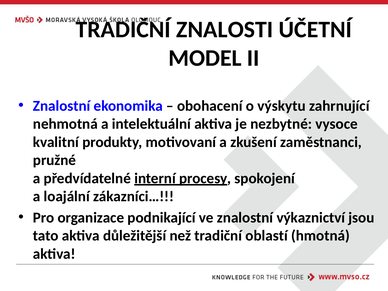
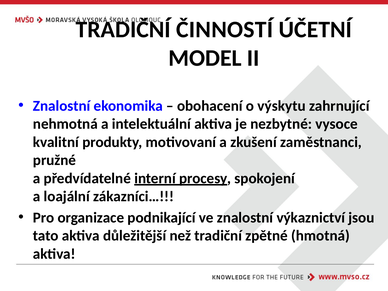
ZNALOSTI: ZNALOSTI -> ČINNOSTÍ
oblastí: oblastí -> zpětné
